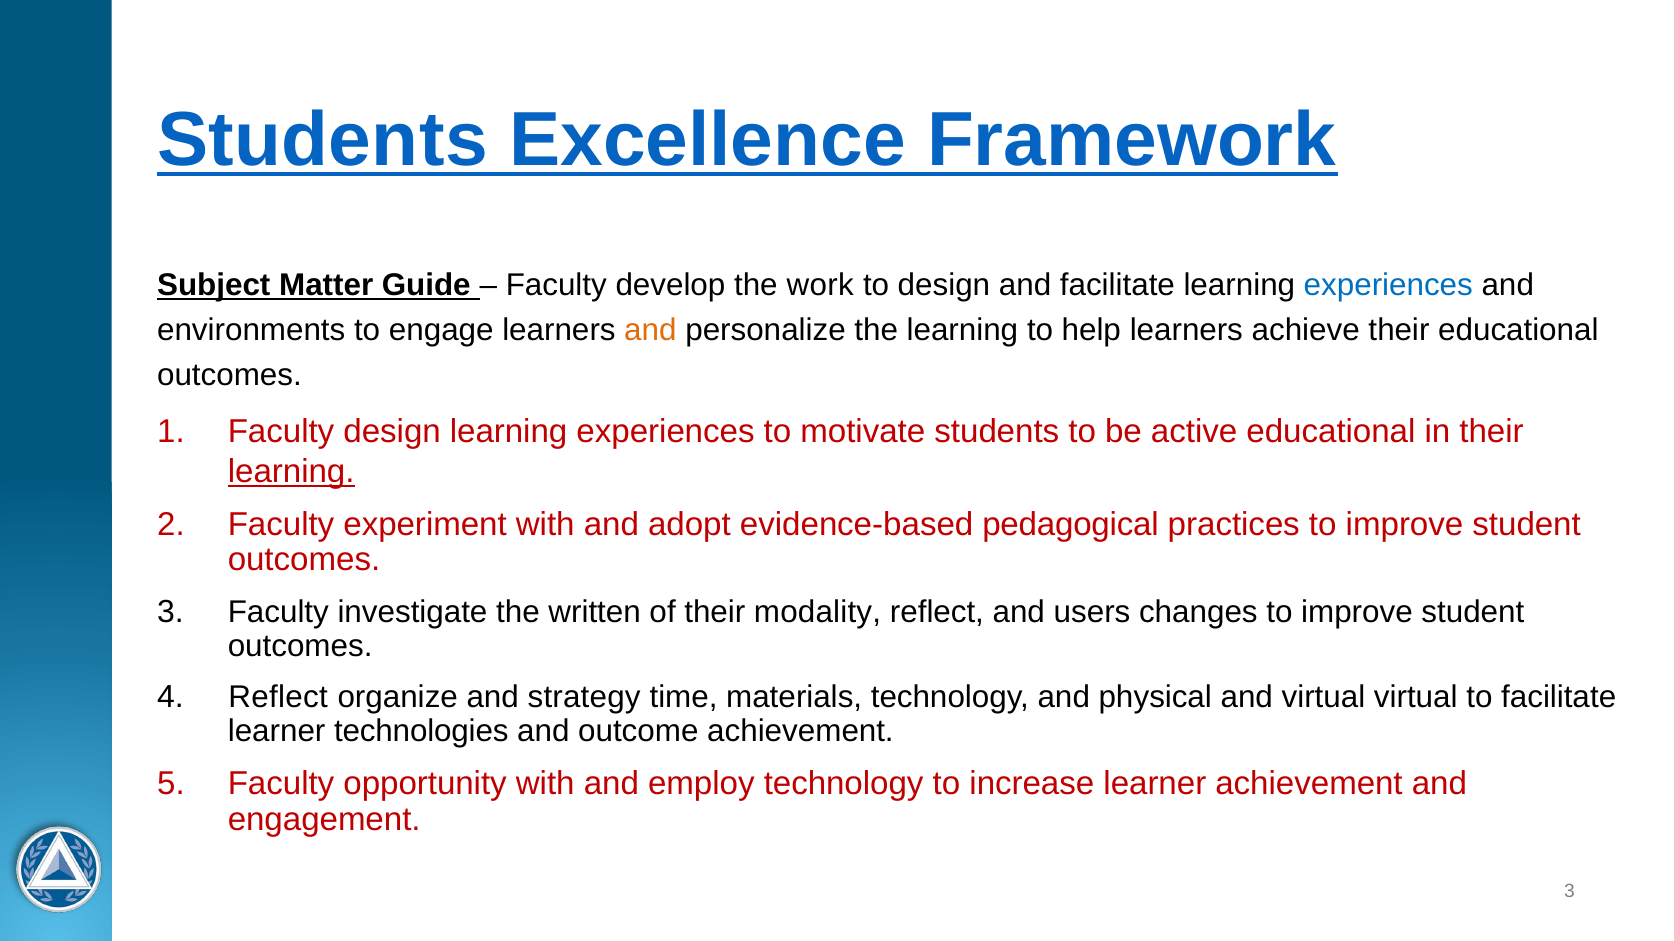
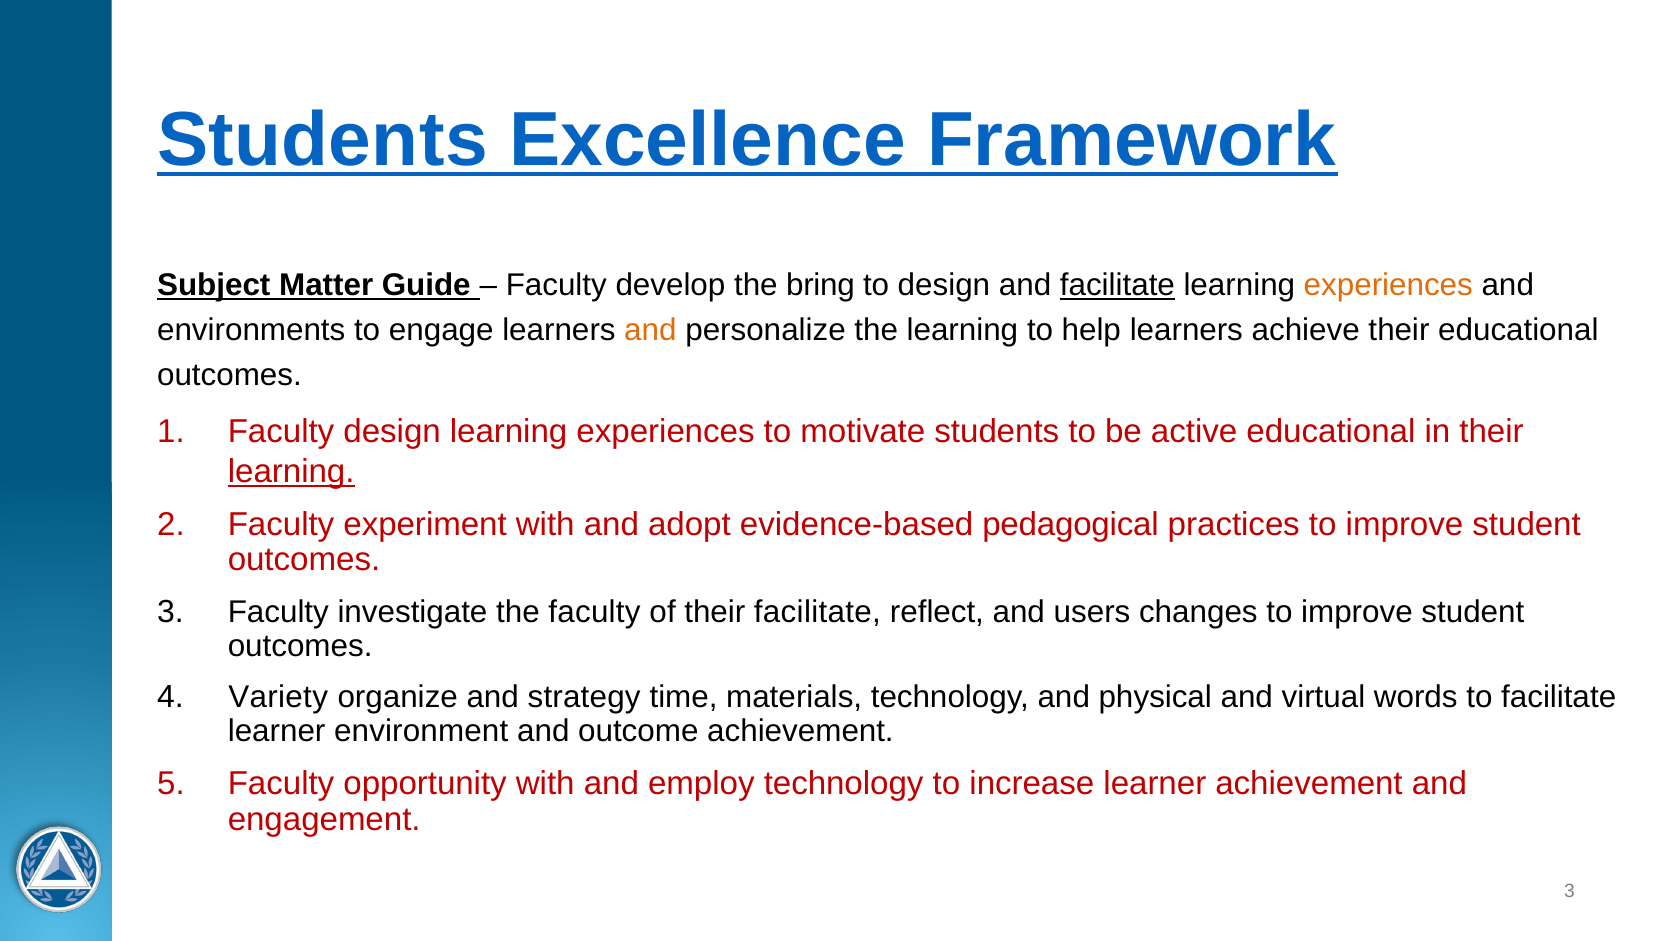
work: work -> bring
facilitate at (1117, 285) underline: none -> present
experiences at (1388, 285) colour: blue -> orange
the written: written -> faculty
their modality: modality -> facilitate
Reflect at (278, 698): Reflect -> Variety
virtual virtual: virtual -> words
technologies: technologies -> environment
